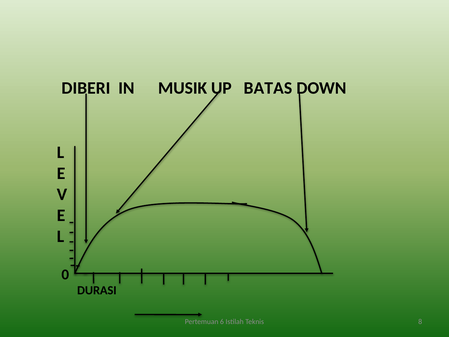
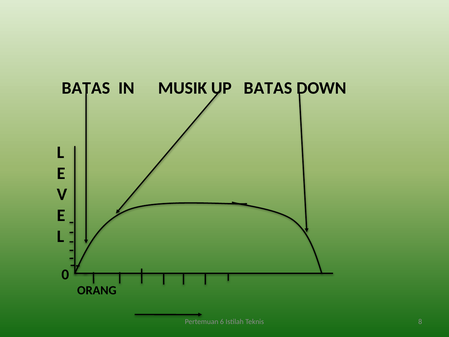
DIBERI at (86, 88): DIBERI -> BATAS
DURASI: DURASI -> ORANG
